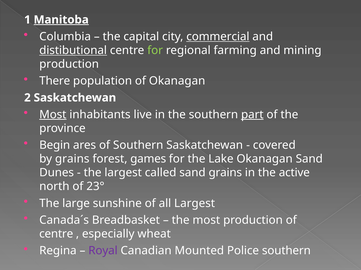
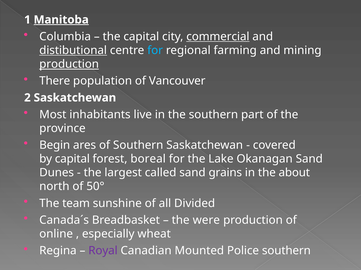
for at (155, 50) colour: light green -> light blue
production at (69, 64) underline: none -> present
of Okanagan: Okanagan -> Vancouver
Most at (53, 115) underline: present -> none
part underline: present -> none
by grains: grains -> capital
games: games -> boreal
active: active -> about
23°: 23° -> 50°
large: large -> team
all Largest: Largest -> Divided
the most: most -> were
centre at (56, 234): centre -> online
